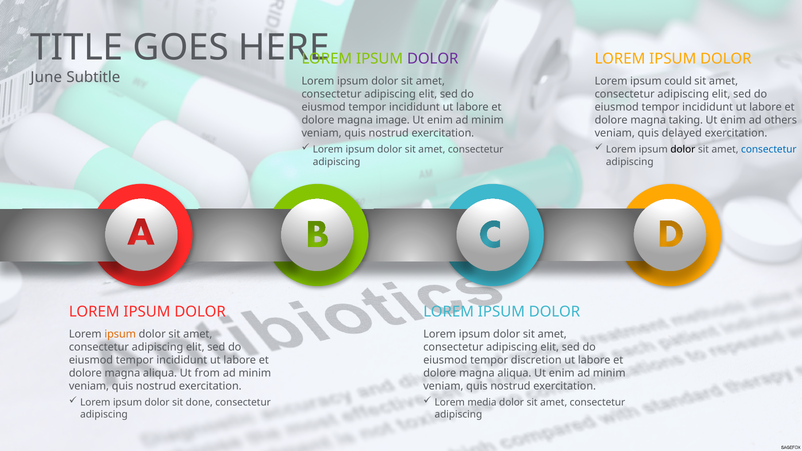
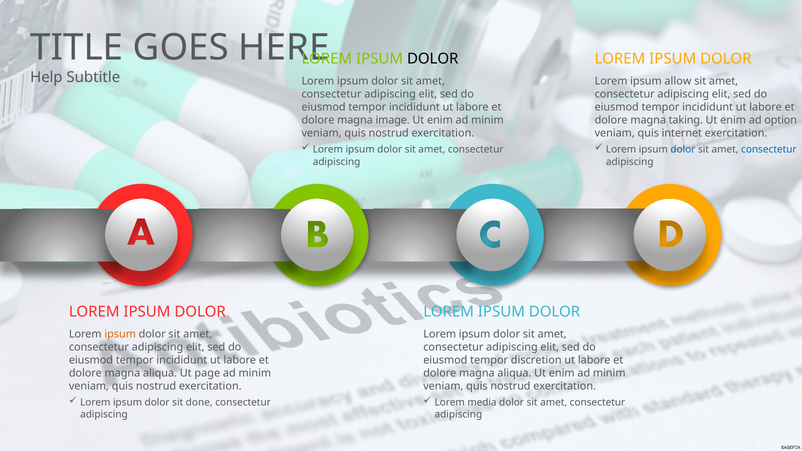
DOLOR at (433, 59) colour: purple -> black
June: June -> Help
could: could -> allow
others: others -> option
delayed: delayed -> internet
dolor at (683, 150) colour: black -> blue
from: from -> page
